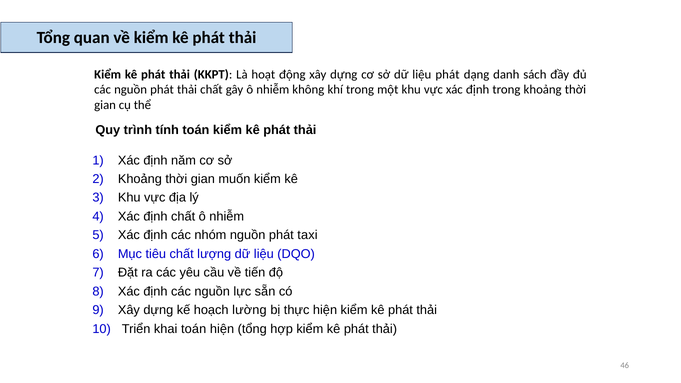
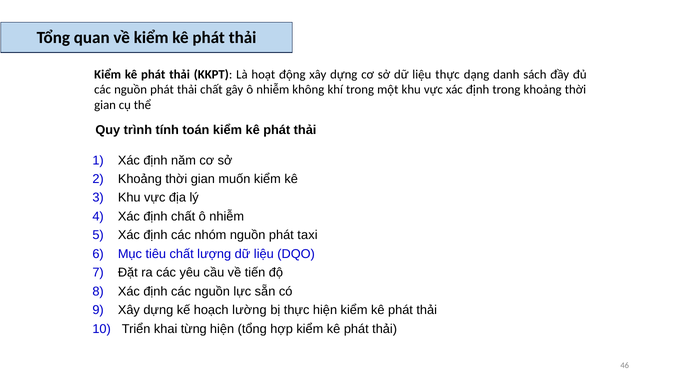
liệu phát: phát -> thực
khai toán: toán -> từng
